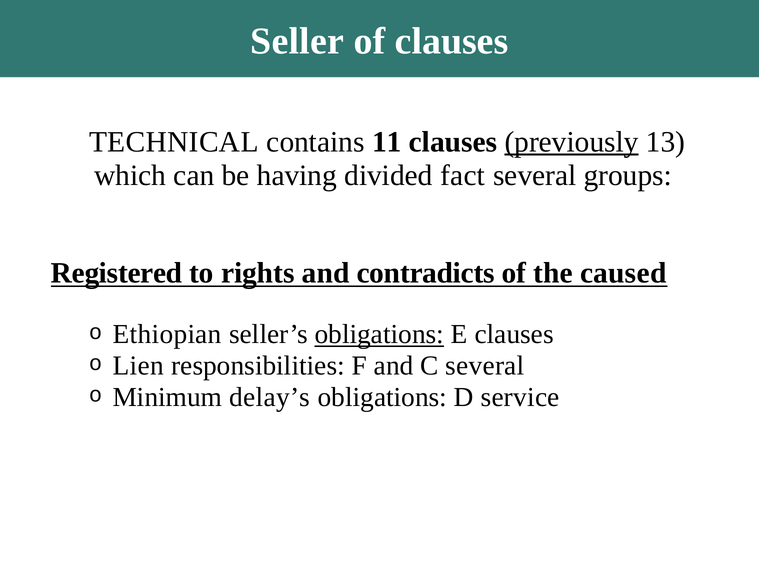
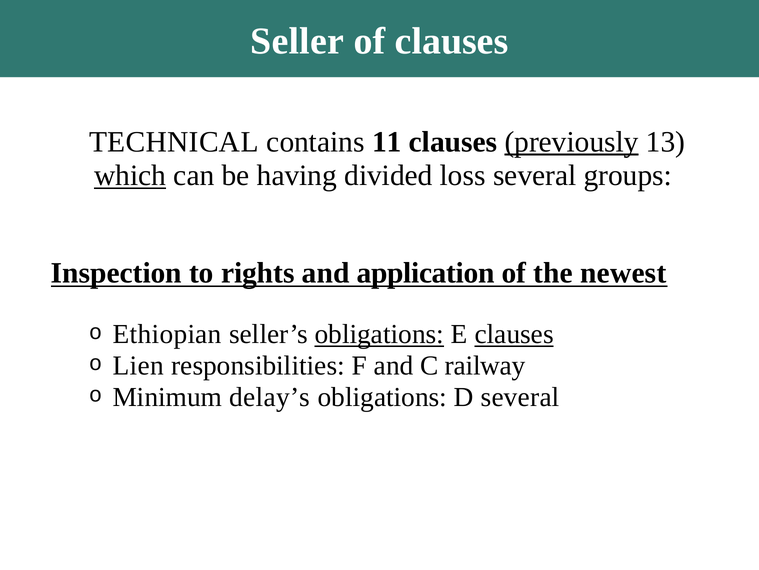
which underline: none -> present
fact: fact -> loss
Registered: Registered -> Inspection
contradicts: contradicts -> application
caused: caused -> newest
clauses at (514, 334) underline: none -> present
C several: several -> railway
D service: service -> several
